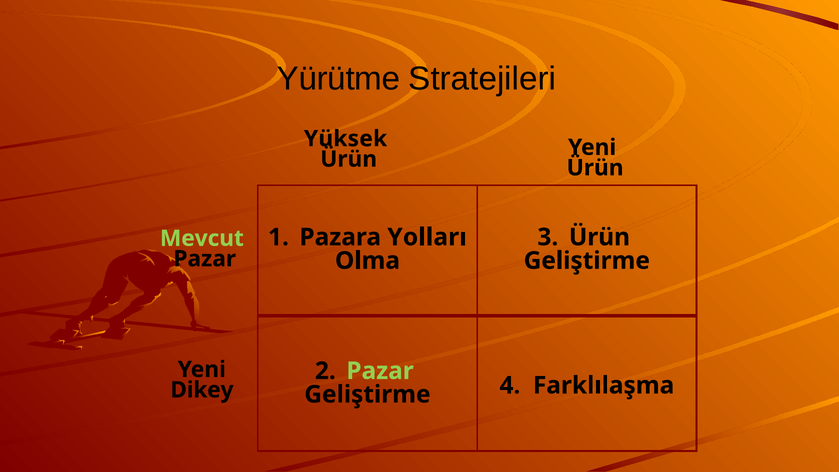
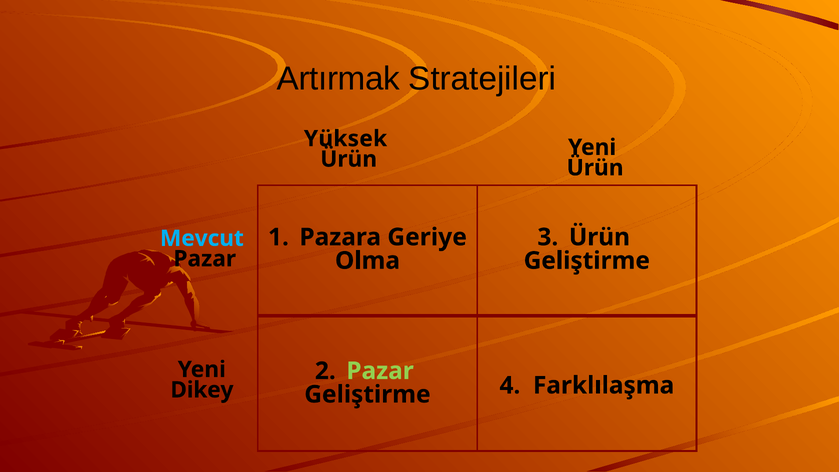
Yürütme: Yürütme -> Artırmak
Yolları: Yolları -> Geriye
Mevcut colour: light green -> light blue
